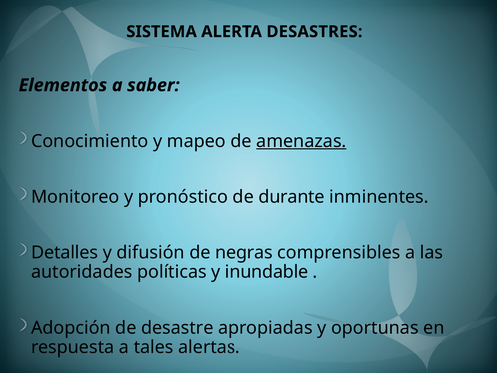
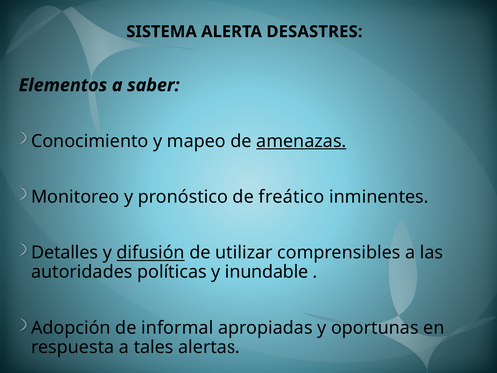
durante: durante -> freático
difusión underline: none -> present
negras: negras -> utilizar
desastre: desastre -> informal
